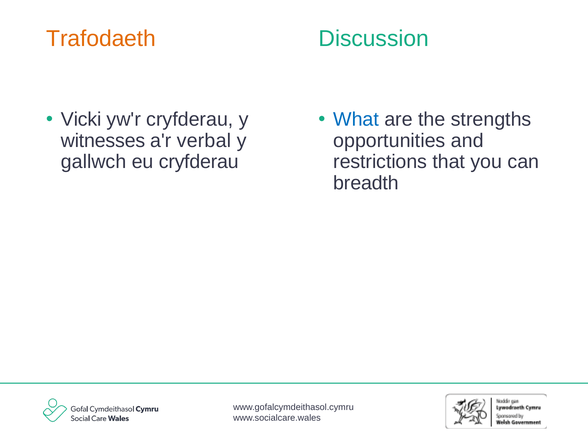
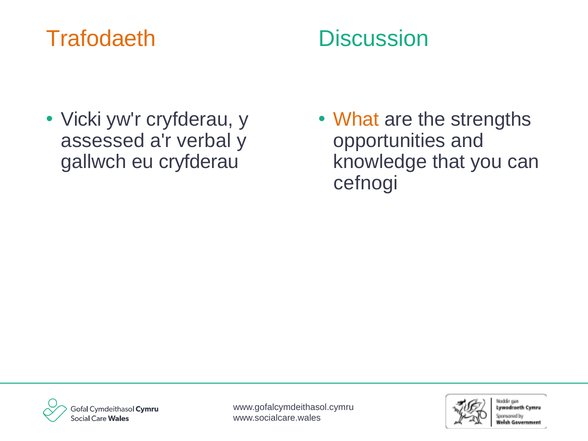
What colour: blue -> orange
witnesses: witnesses -> assessed
restrictions: restrictions -> knowledge
breadth: breadth -> cefnogi
